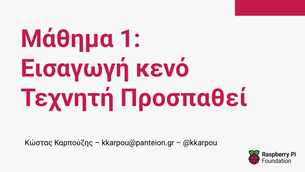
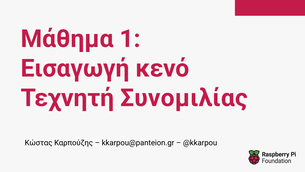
Προσπαθεί: Προσπαθεί -> Συνομιλίας
